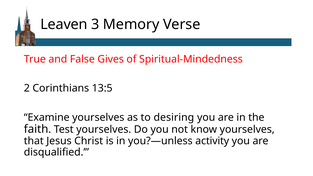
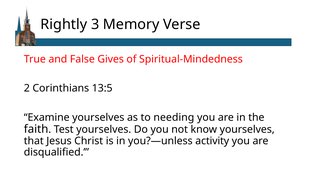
Leaven: Leaven -> Rightly
desiring: desiring -> needing
